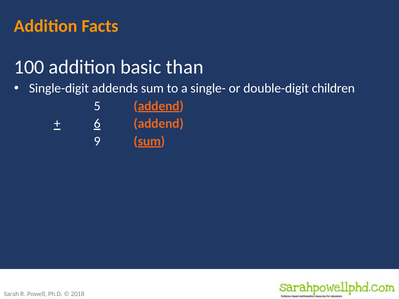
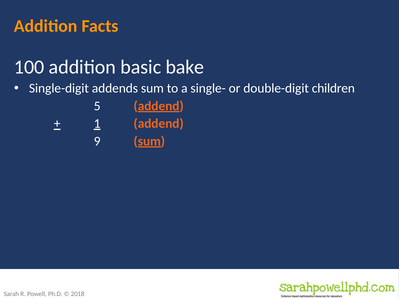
than: than -> bake
6: 6 -> 1
